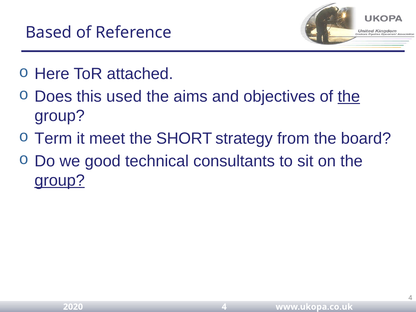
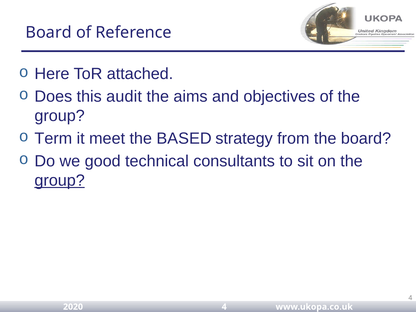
Based at (49, 33): Based -> Board
used: used -> audit
the at (349, 96) underline: present -> none
SHORT: SHORT -> BASED
